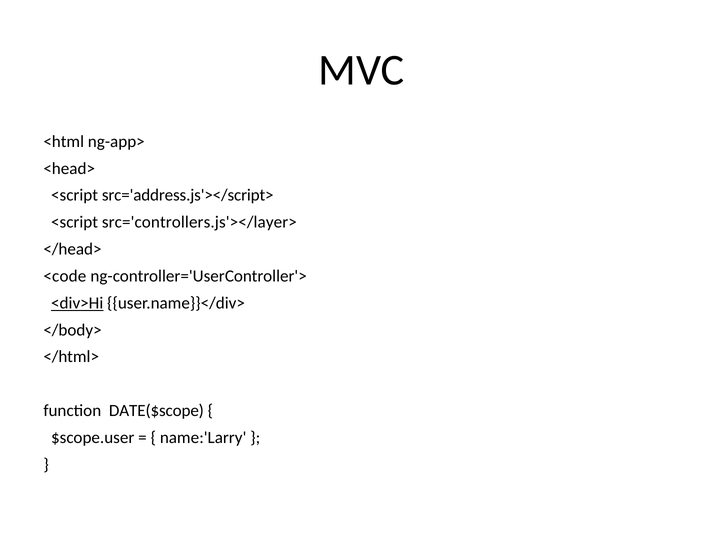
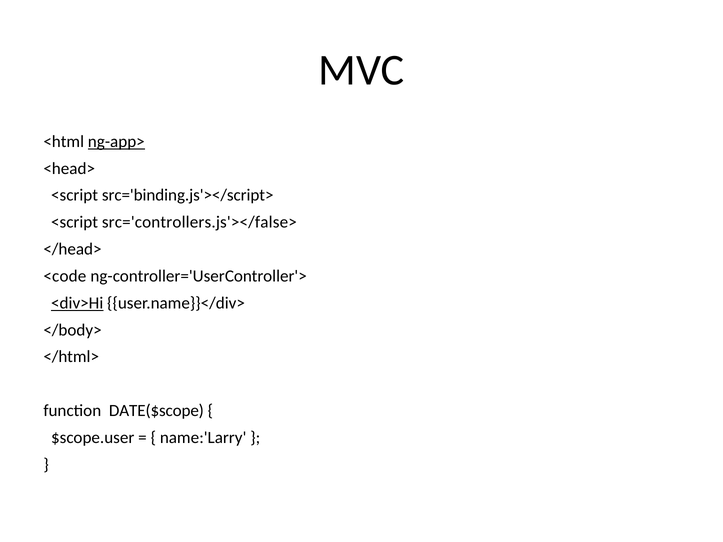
ng-app> underline: none -> present
src='address.js'></script>: src='address.js'></script> -> src='binding.js'></script>
src='controllers.js'></layer>: src='controllers.js'></layer> -> src='controllers.js'></false>
